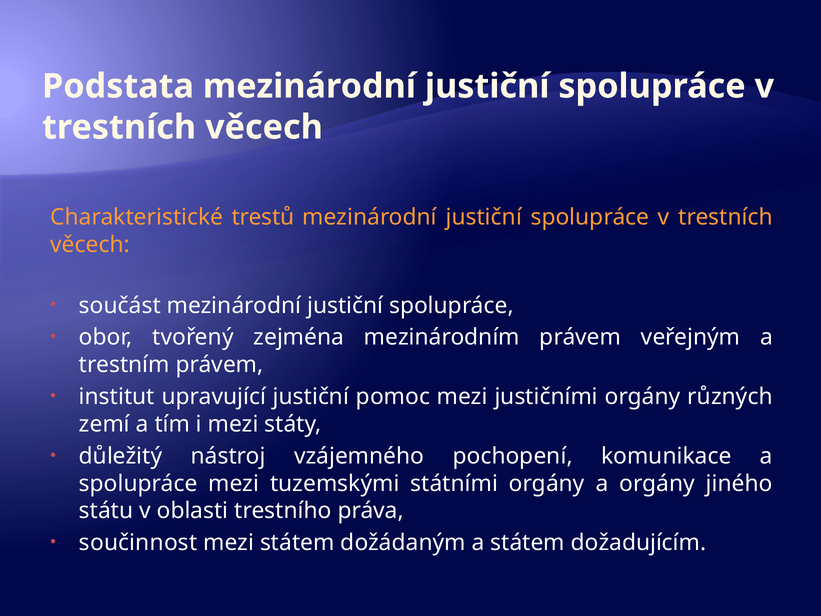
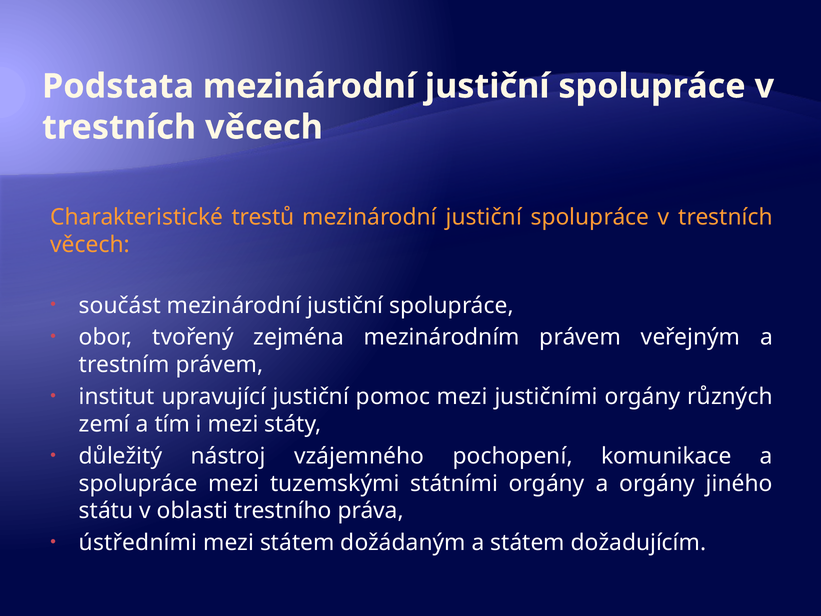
součinnost: součinnost -> ústředními
